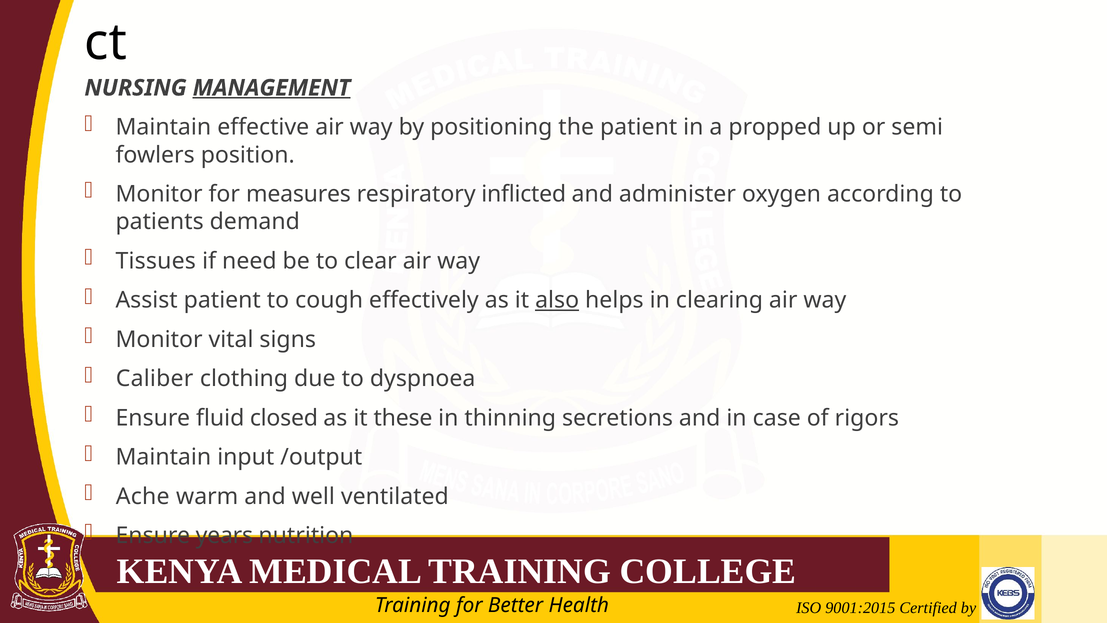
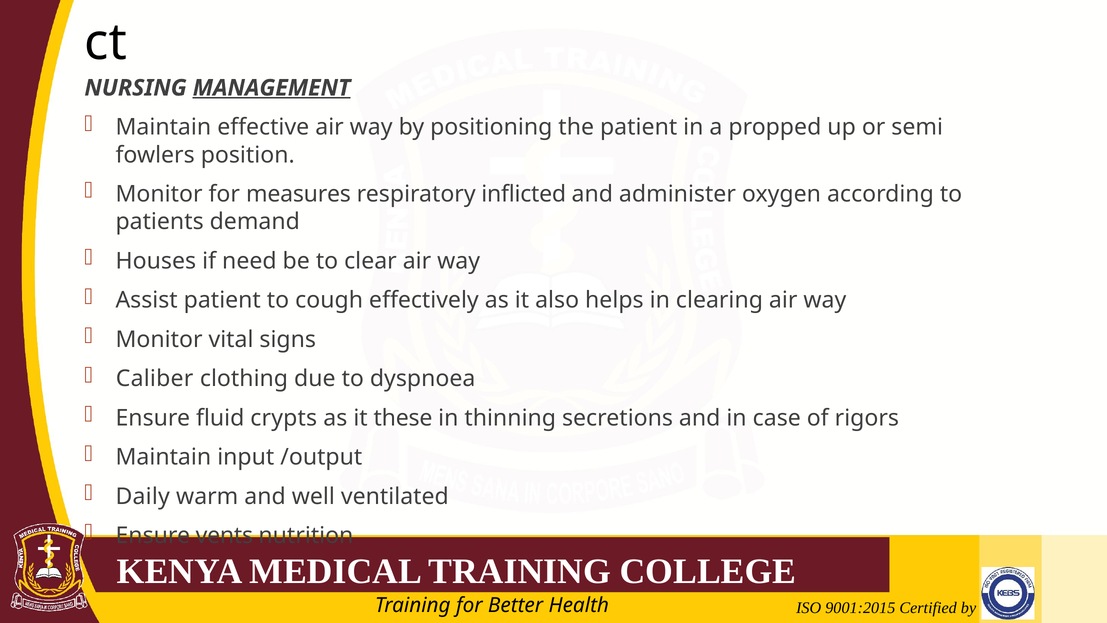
Tissues: Tissues -> Houses
also underline: present -> none
closed: closed -> crypts
Ache: Ache -> Daily
years: years -> vents
